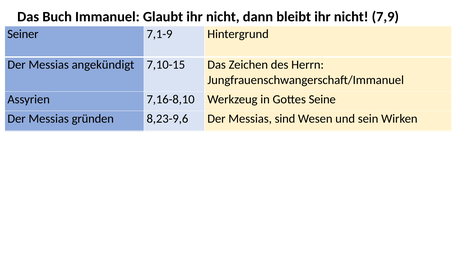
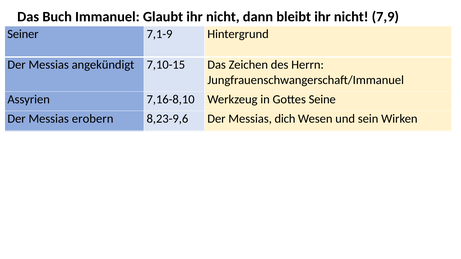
gründen: gründen -> erobern
sind: sind -> dich
